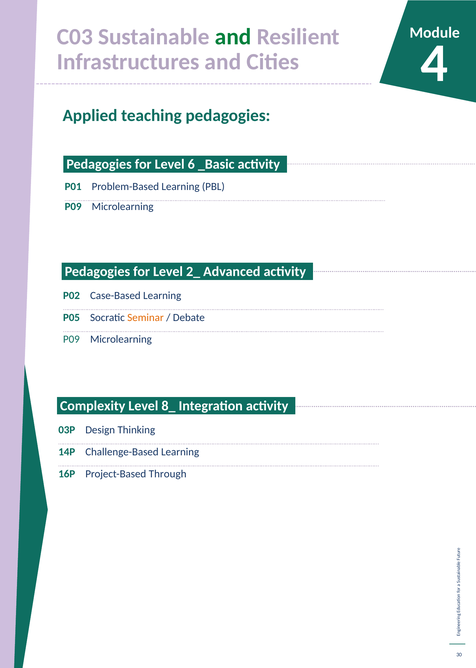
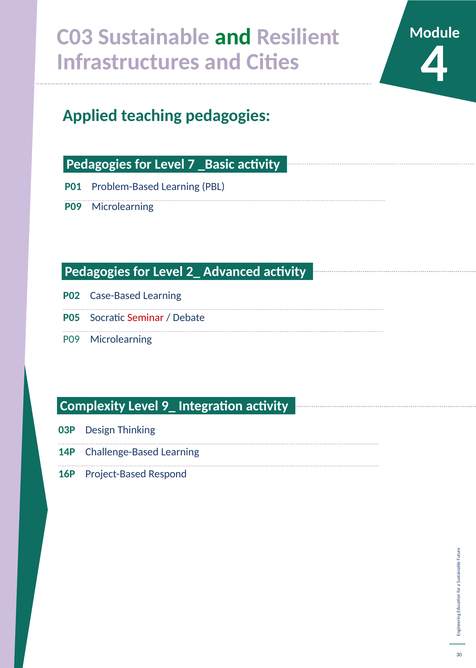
6: 6 -> 7
Seminar colour: orange -> red
8_: 8_ -> 9_
Through: Through -> Respond
